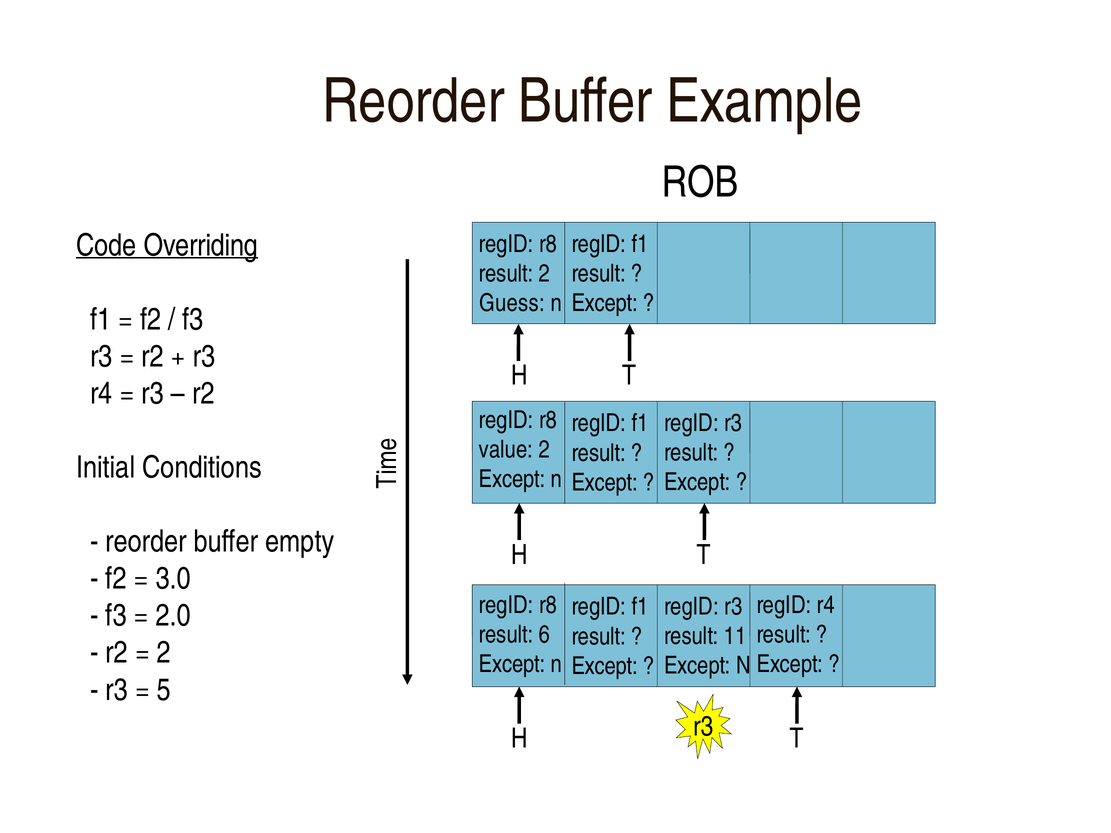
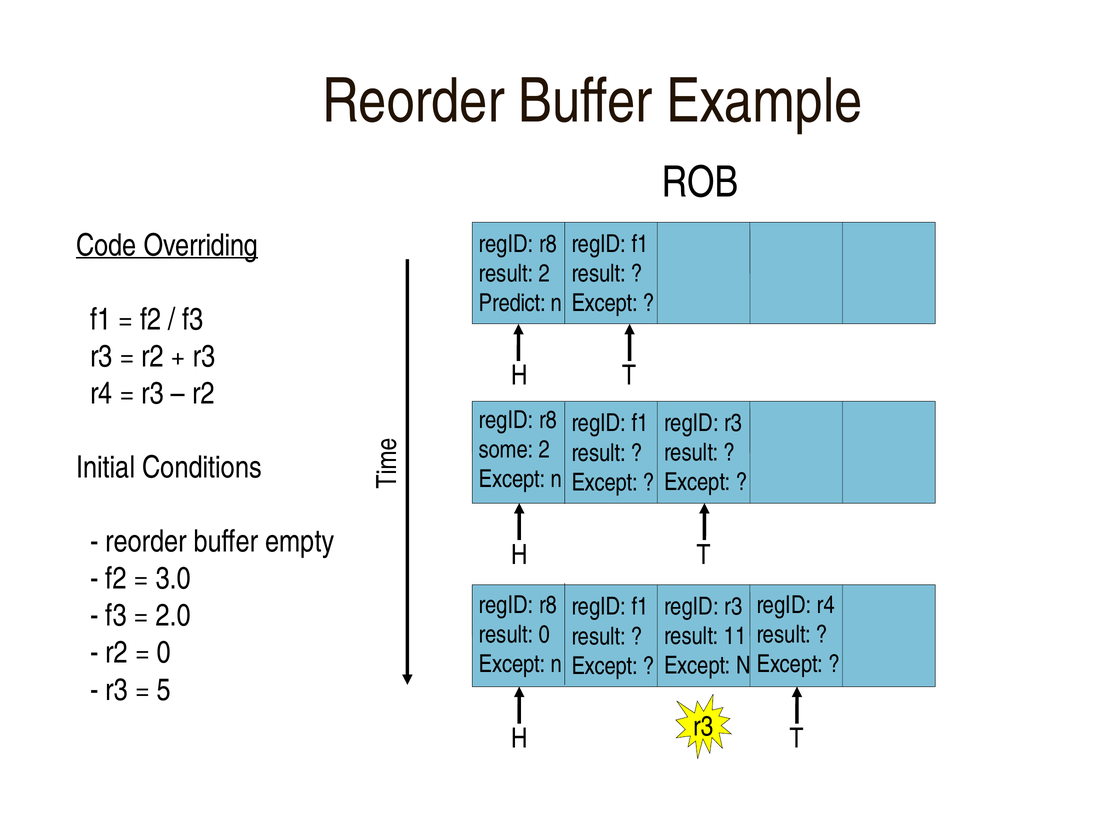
Guess: Guess -> Predict
value: value -> some
result 6: 6 -> 0
2 at (164, 653): 2 -> 0
